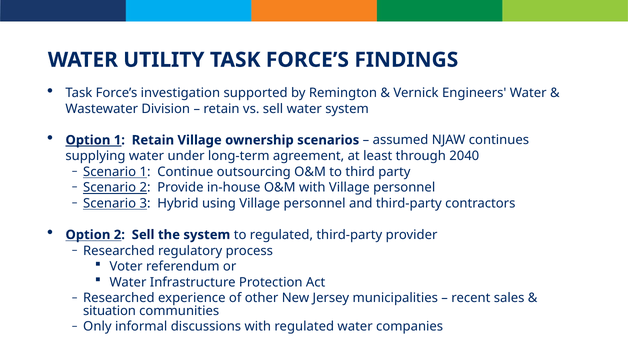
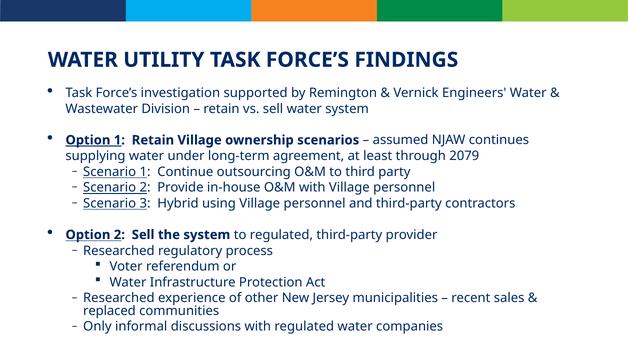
2040: 2040 -> 2079
situation: situation -> replaced
